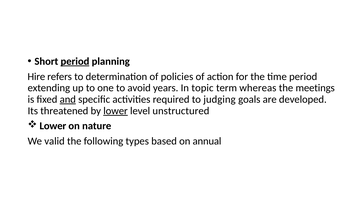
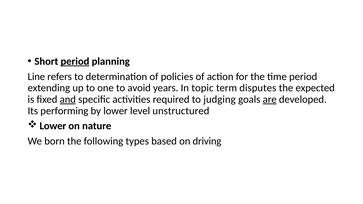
Hire: Hire -> Line
whereas: whereas -> disputes
meetings: meetings -> expected
are underline: none -> present
threatened: threatened -> performing
lower at (116, 111) underline: present -> none
valid: valid -> born
annual: annual -> driving
